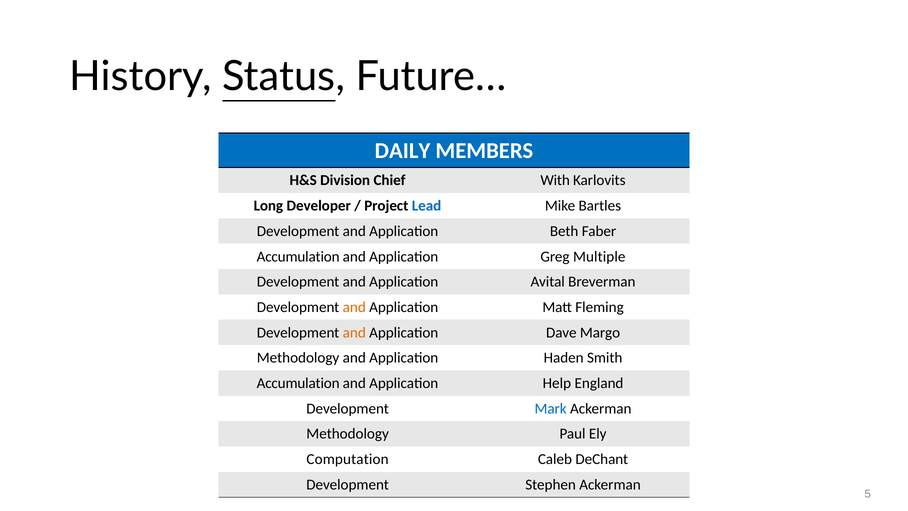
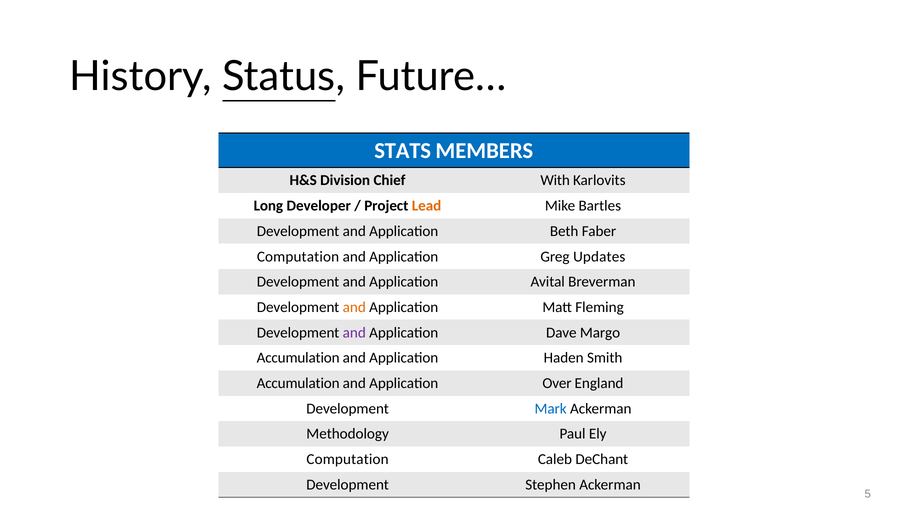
DAILY: DAILY -> STATS
Lead colour: blue -> orange
Accumulation at (298, 256): Accumulation -> Computation
Multiple: Multiple -> Updates
and at (354, 332) colour: orange -> purple
Methodology at (298, 358): Methodology -> Accumulation
Help: Help -> Over
